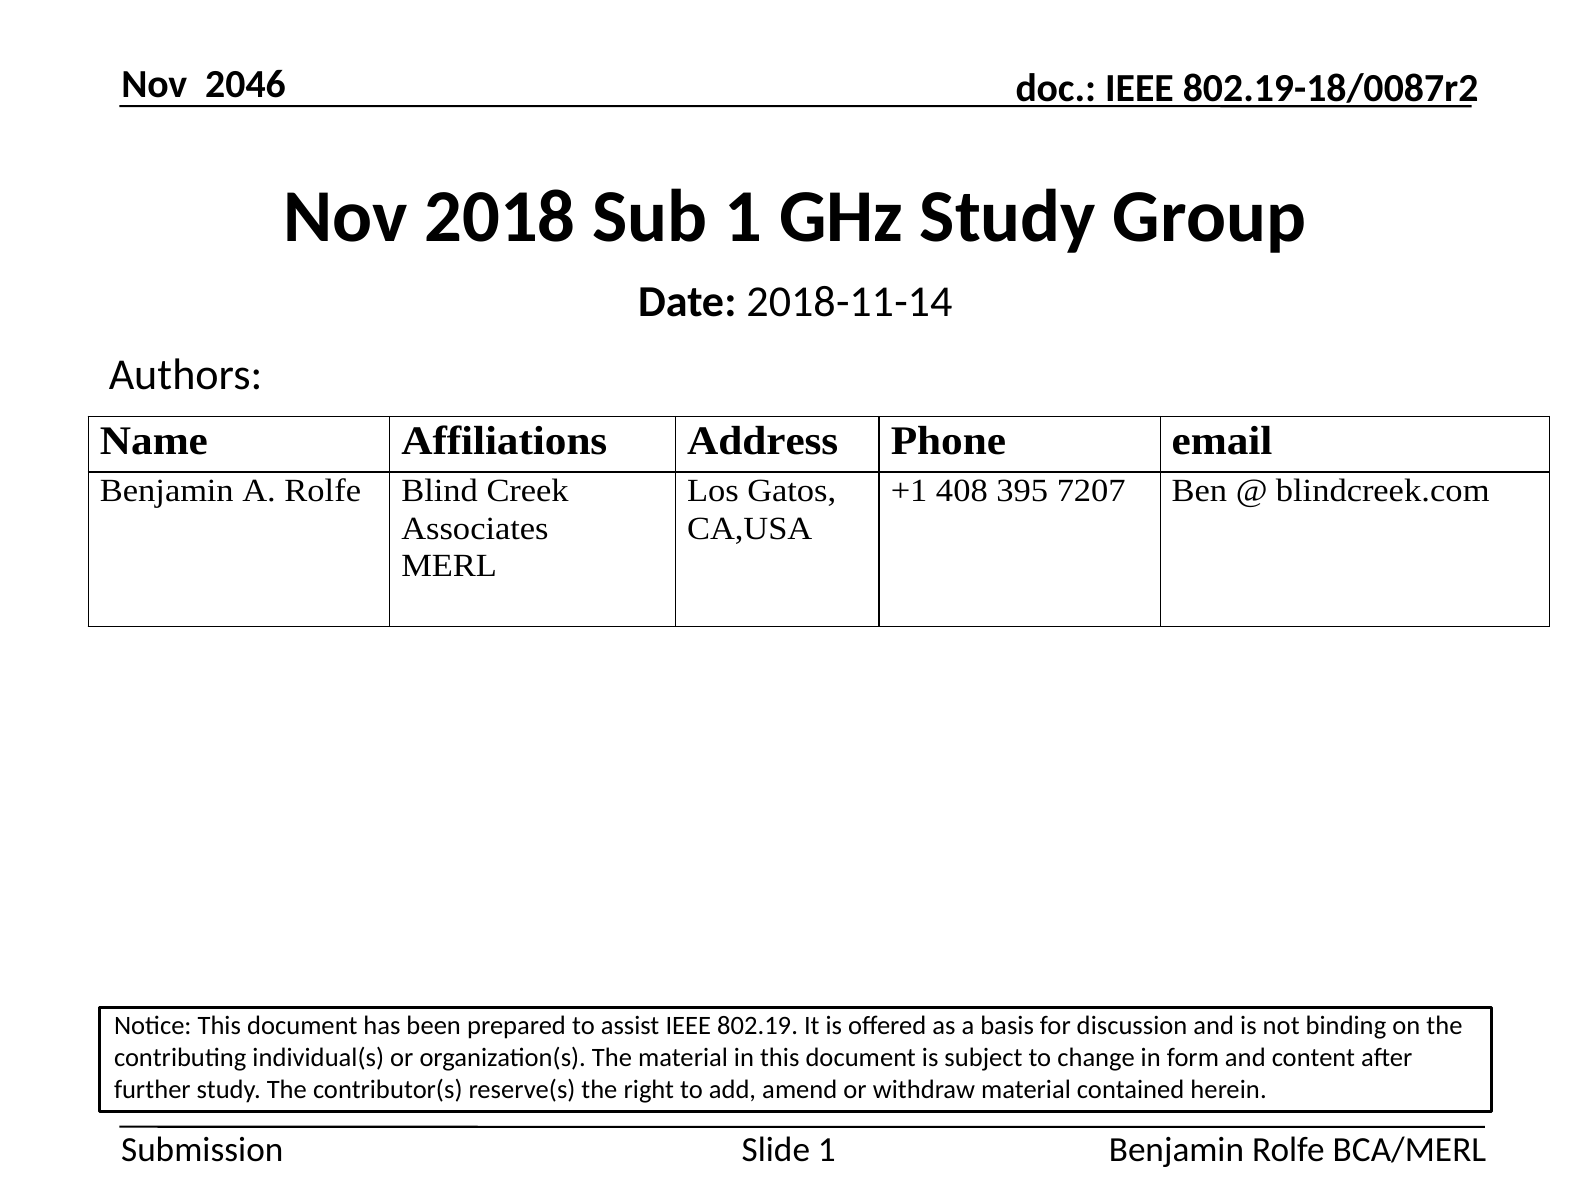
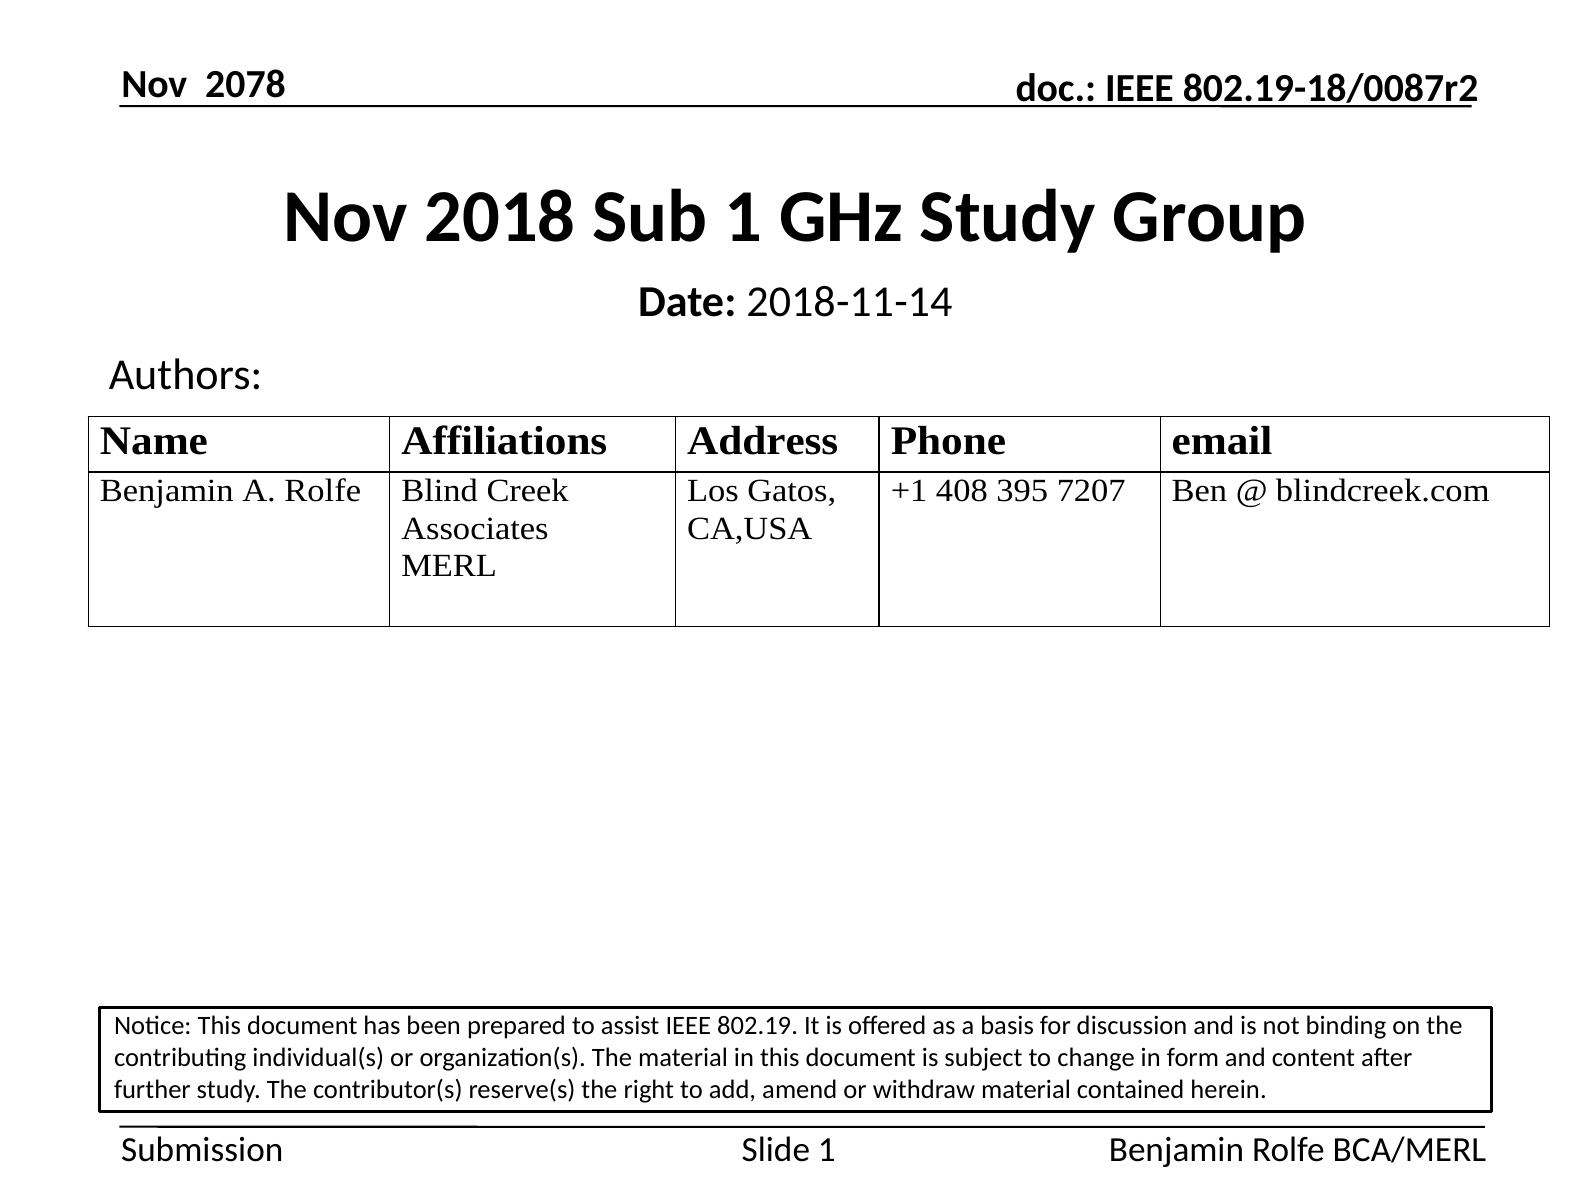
2046: 2046 -> 2078
